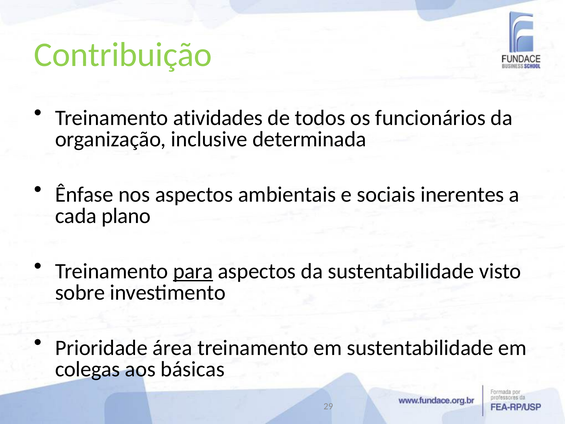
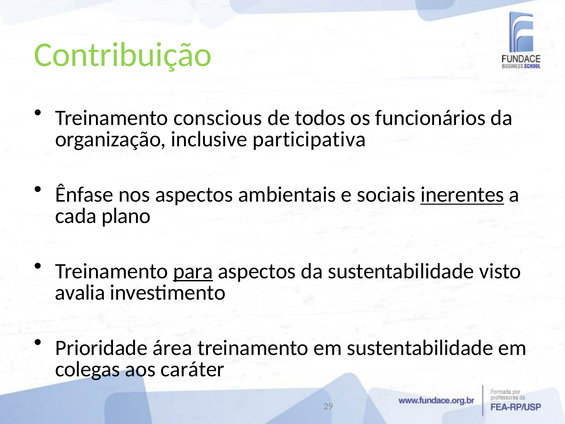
atividades: atividades -> conscious
determinada: determinada -> participativa
inerentes underline: none -> present
sobre: sobre -> avalia
básicas: básicas -> caráter
